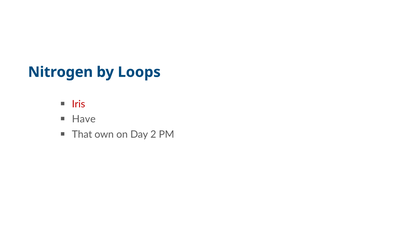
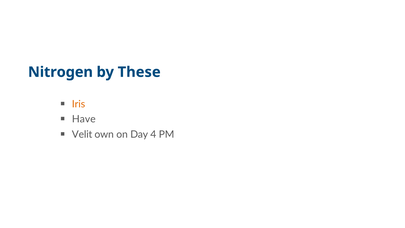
Loops: Loops -> These
Iris colour: red -> orange
That: That -> Velit
2: 2 -> 4
